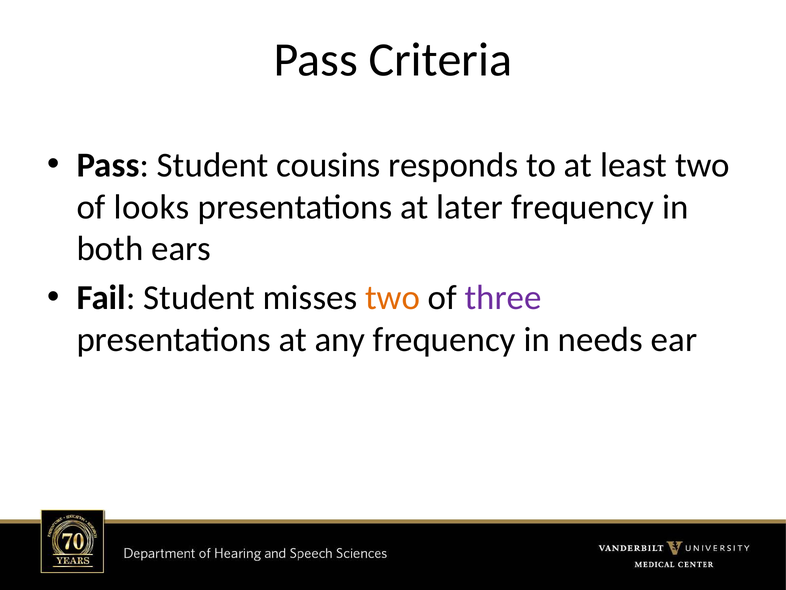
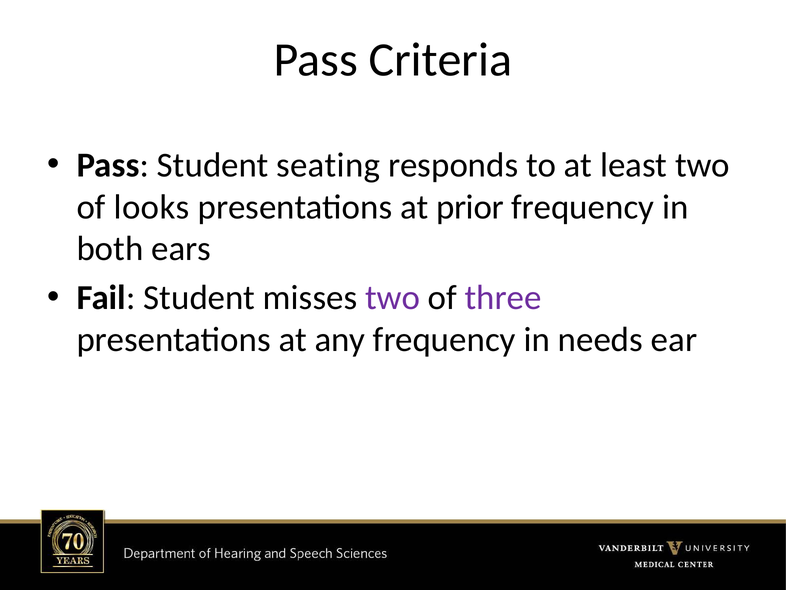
cousins: cousins -> seating
later: later -> prior
two at (393, 298) colour: orange -> purple
